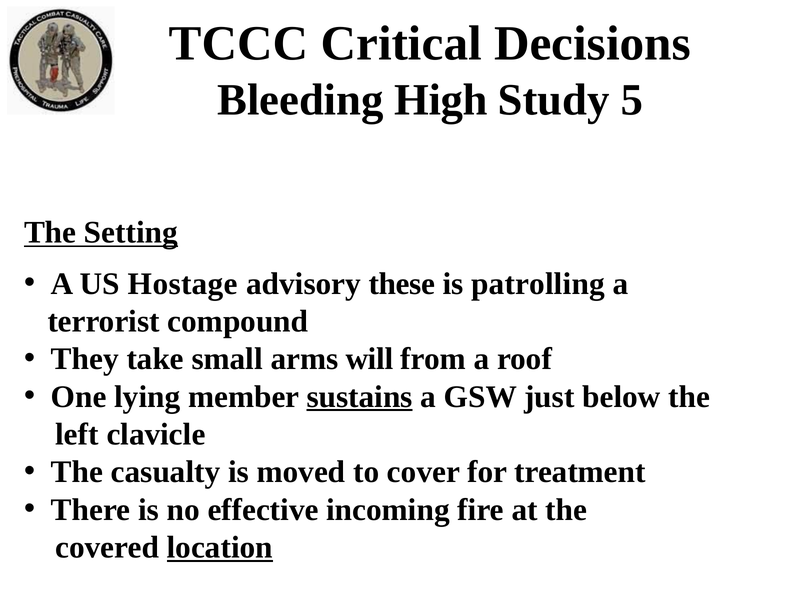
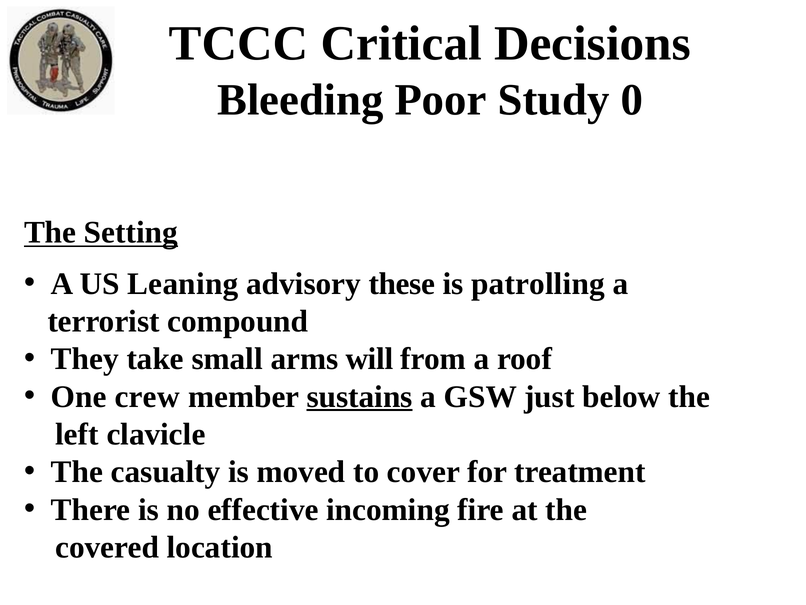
High: High -> Poor
5: 5 -> 0
Hostage: Hostage -> Leaning
lying: lying -> crew
location underline: present -> none
